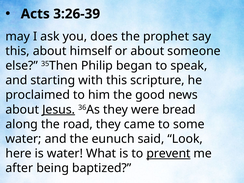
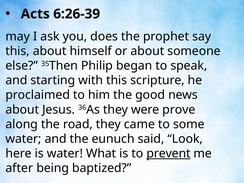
3:26-39: 3:26-39 -> 6:26-39
Jesus underline: present -> none
bread: bread -> prove
